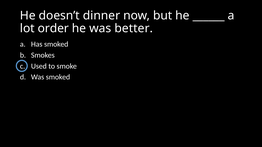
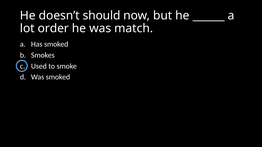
dinner: dinner -> should
better: better -> match
